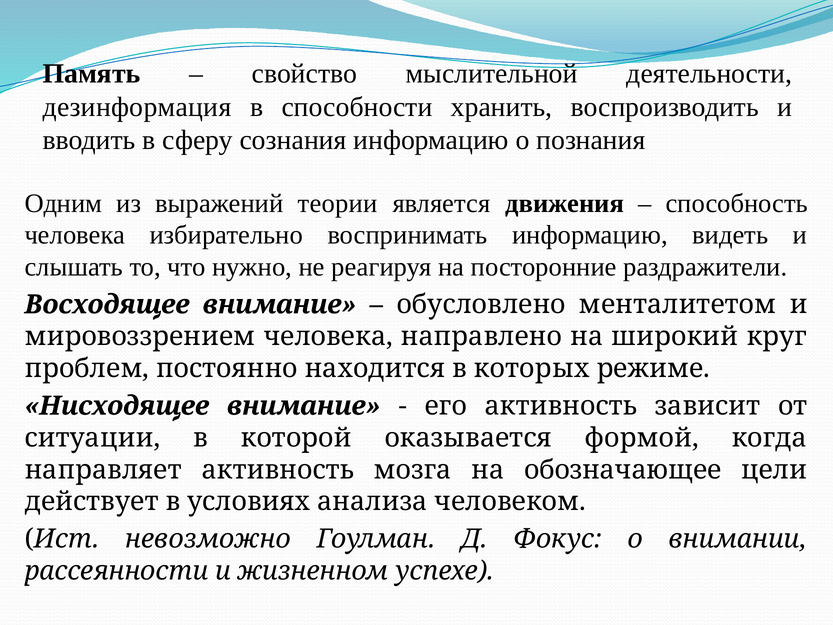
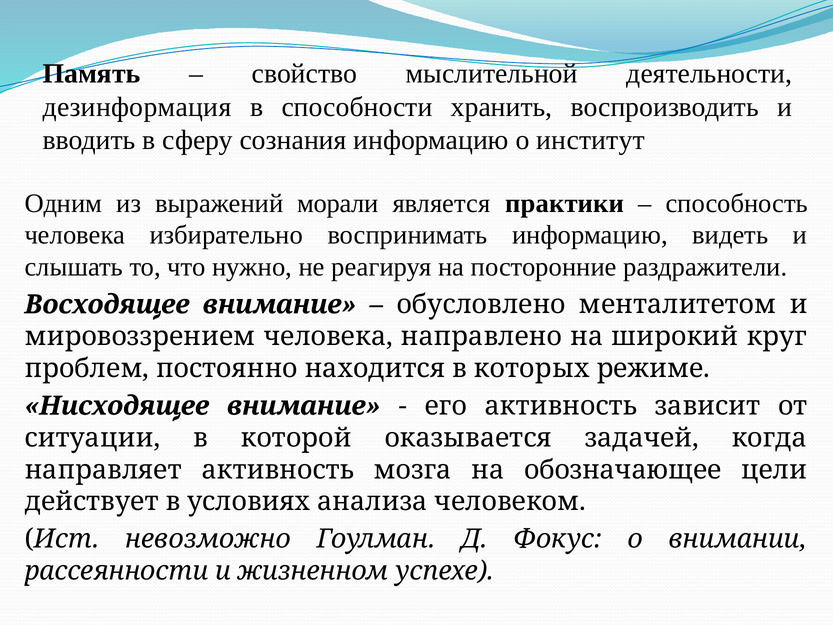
познания: познания -> институт
теории: теории -> морали
движения: движения -> практики
формой: формой -> задачей
